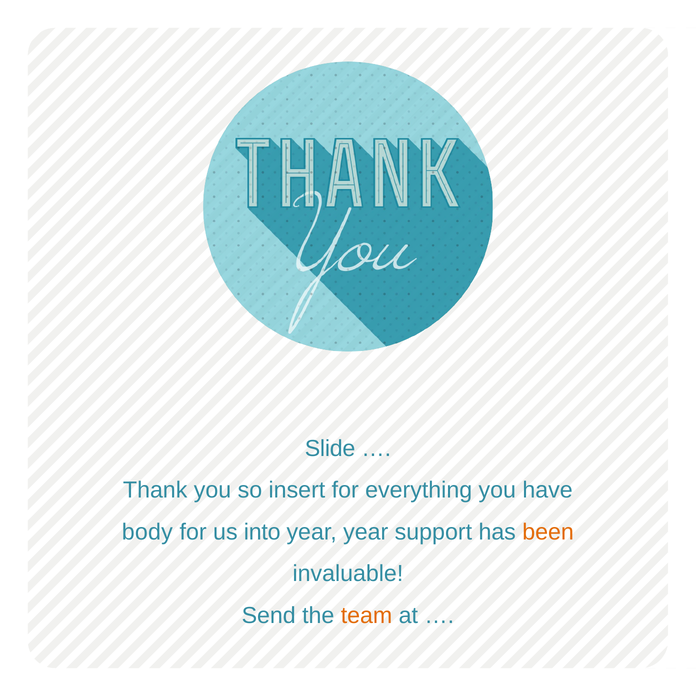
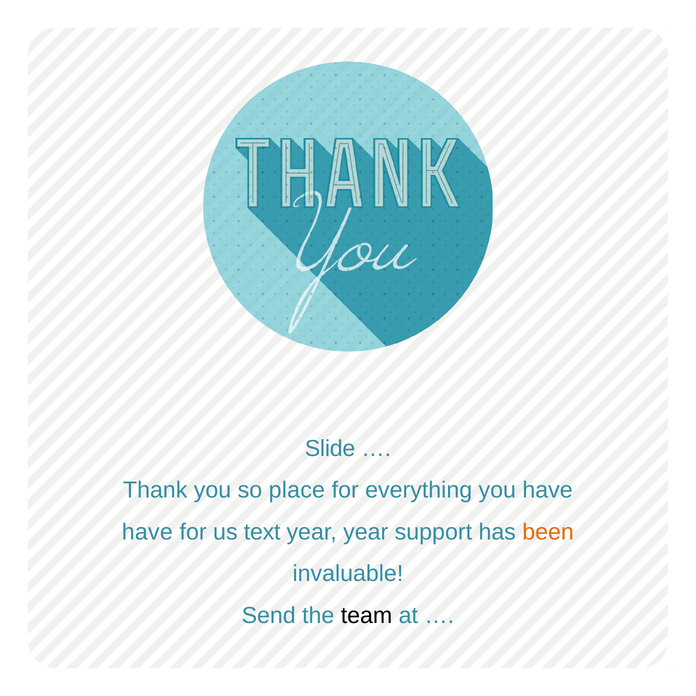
insert: insert -> place
body at (147, 532): body -> have
into: into -> text
team colour: orange -> black
